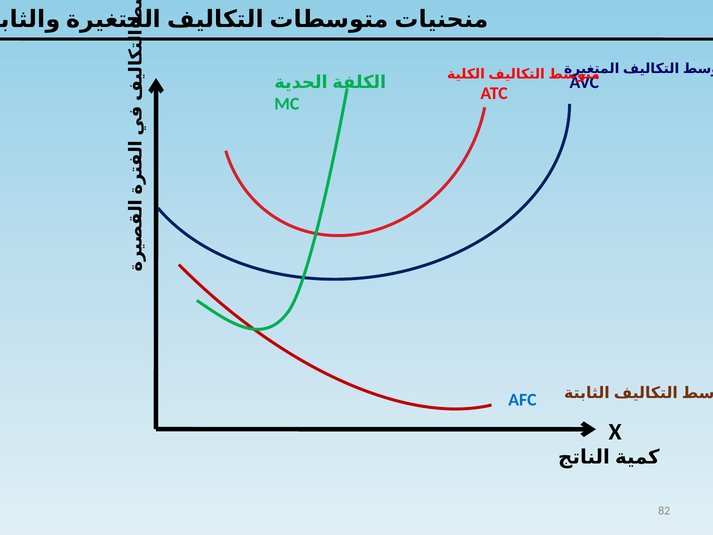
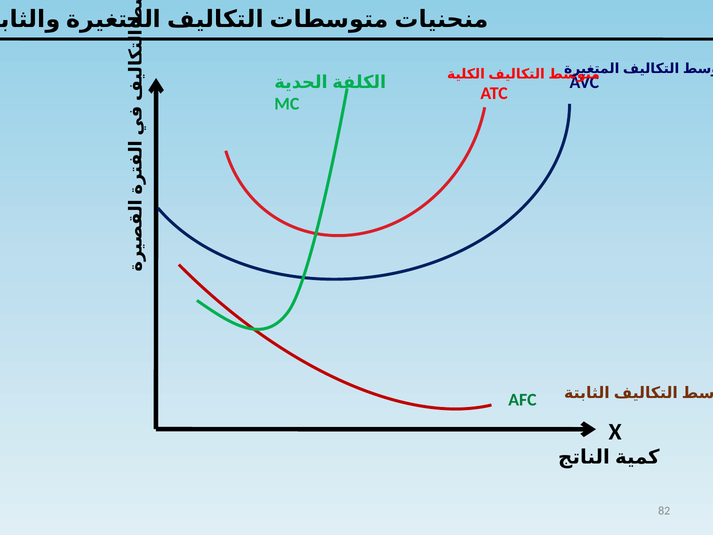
AFC colour: blue -> green
